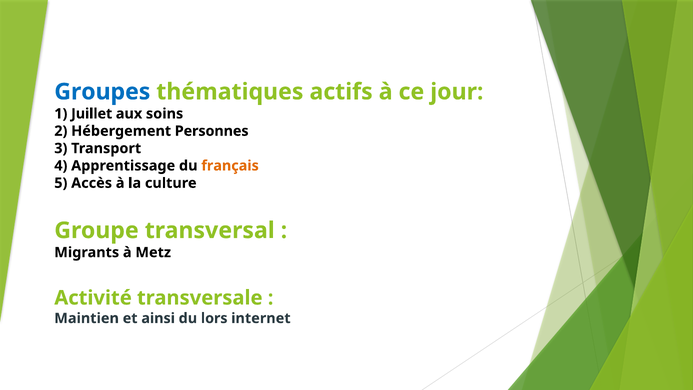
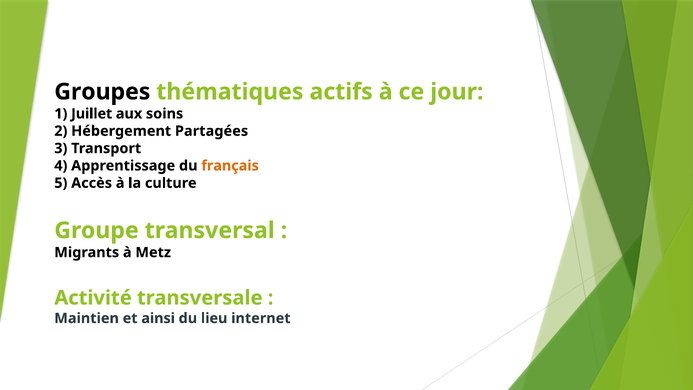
Groupes colour: blue -> black
Personnes: Personnes -> Partagées
lors: lors -> lieu
